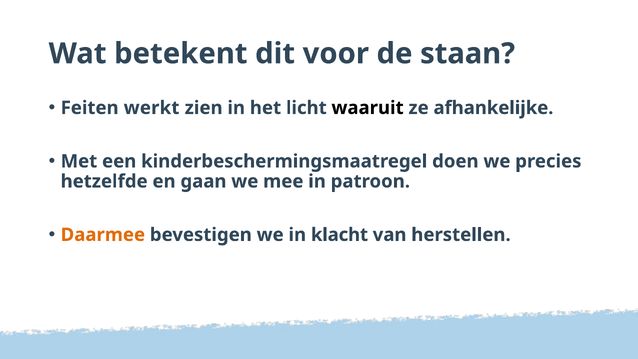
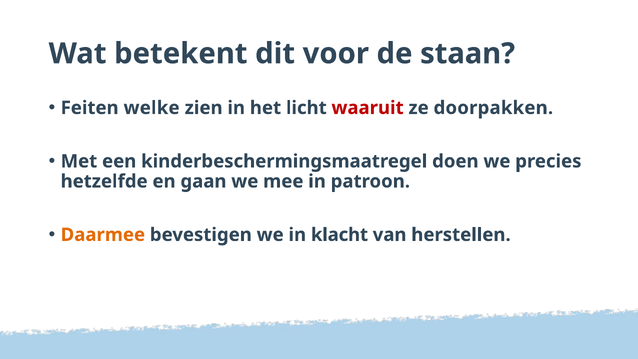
werkt: werkt -> welke
waaruit colour: black -> red
afhankelijke: afhankelijke -> doorpakken
